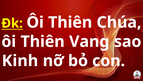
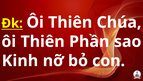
Vang: Vang -> Phần
